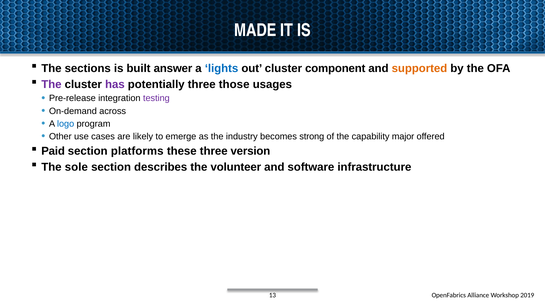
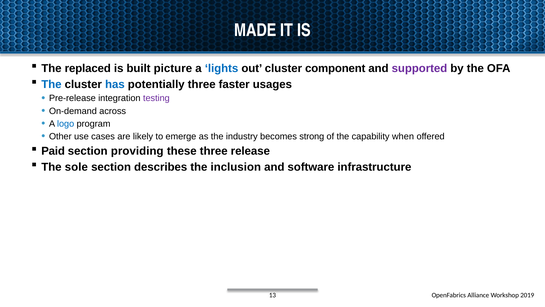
sections: sections -> replaced
answer: answer -> picture
supported colour: orange -> purple
The at (51, 84) colour: purple -> blue
has colour: purple -> blue
those: those -> faster
major: major -> when
platforms: platforms -> providing
version: version -> release
volunteer: volunteer -> inclusion
